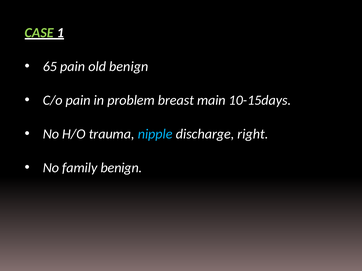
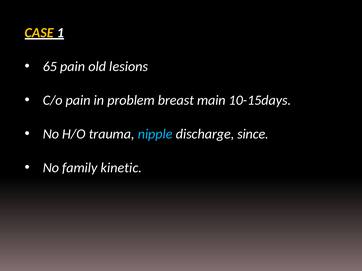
CASE colour: light green -> yellow
old benign: benign -> lesions
right: right -> since
family benign: benign -> kinetic
